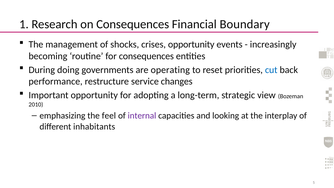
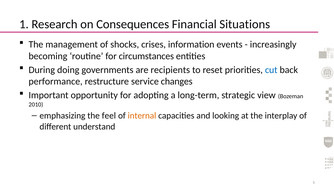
Boundary: Boundary -> Situations
crises opportunity: opportunity -> information
for consequences: consequences -> circumstances
operating: operating -> recipients
internal colour: purple -> orange
inhabitants: inhabitants -> understand
